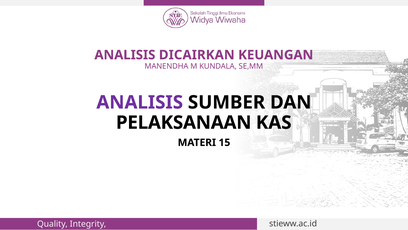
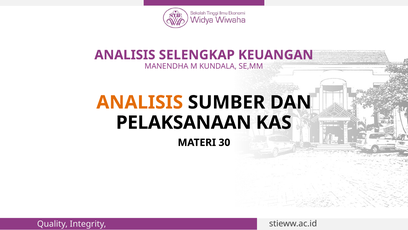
DICAIRKAN: DICAIRKAN -> SELENGKAP
ANALISIS at (140, 102) colour: purple -> orange
15: 15 -> 30
